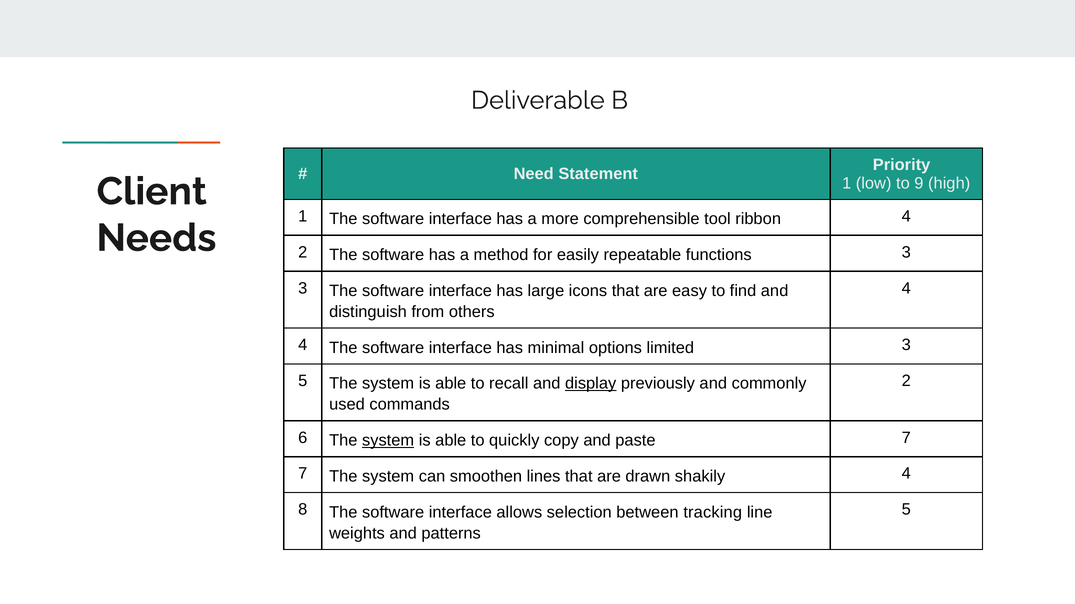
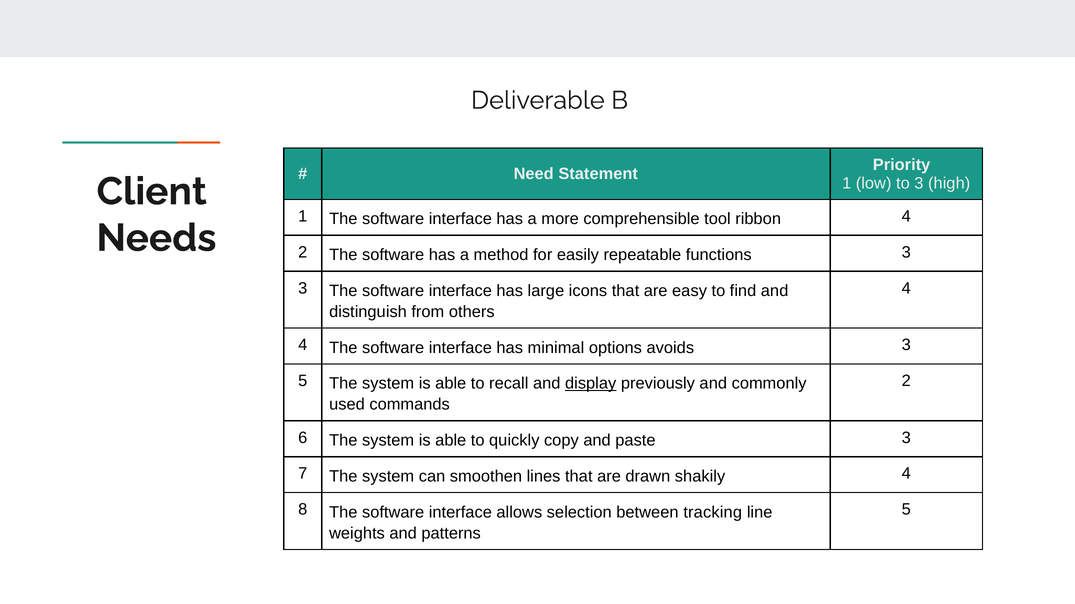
to 9: 9 -> 3
limited: limited -> avoids
system at (388, 441) underline: present -> none
paste 7: 7 -> 3
